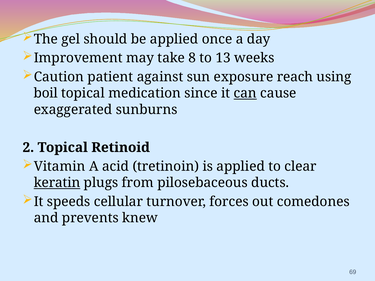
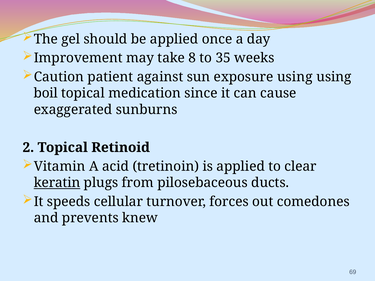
13: 13 -> 35
exposure reach: reach -> using
can underline: present -> none
